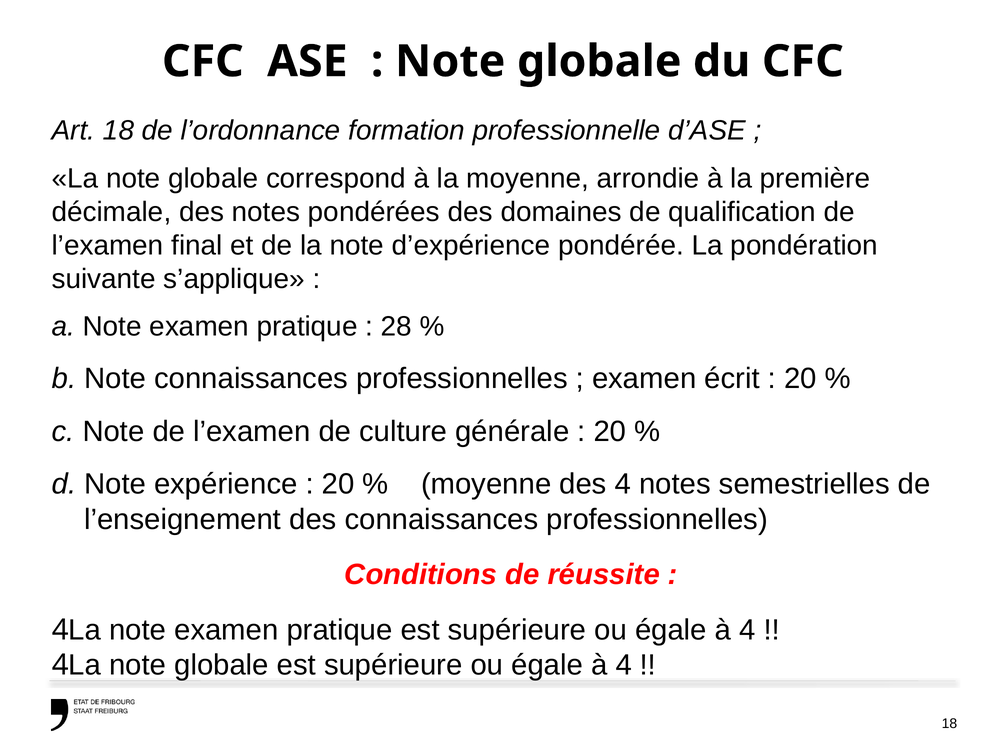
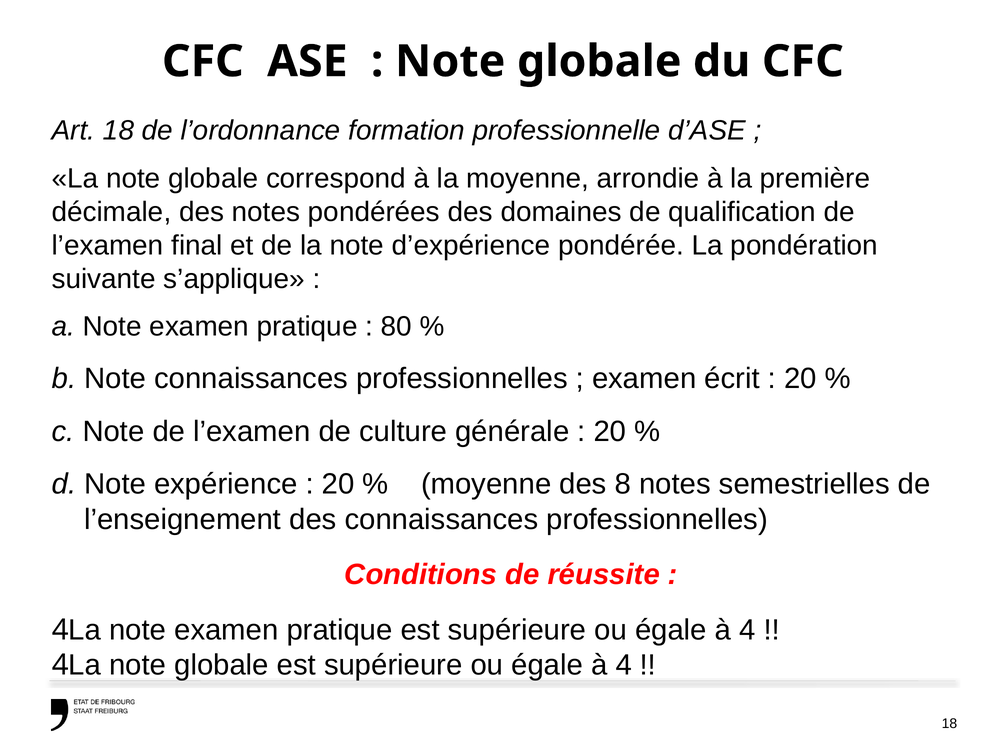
28: 28 -> 80
des 4: 4 -> 8
